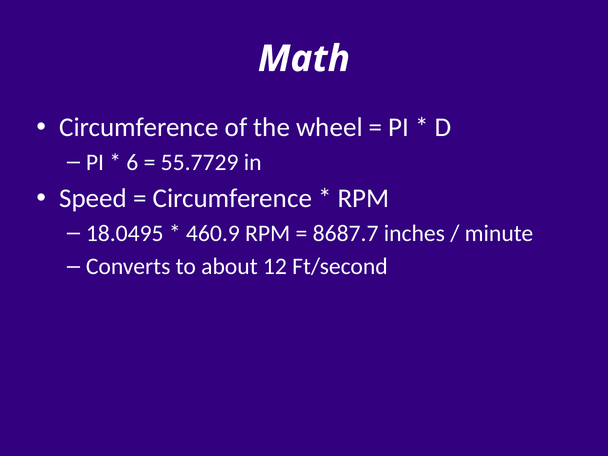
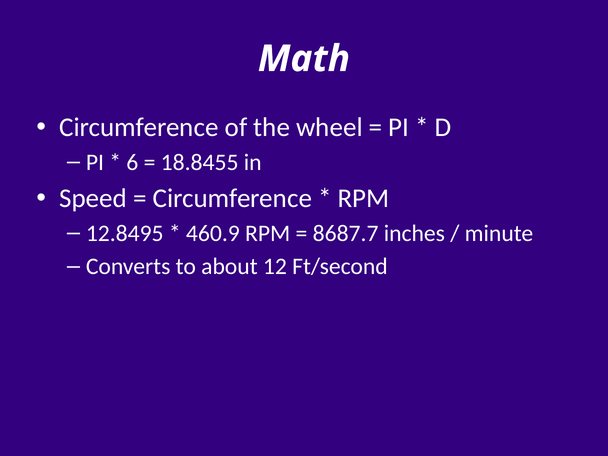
55.7729: 55.7729 -> 18.8455
18.0495: 18.0495 -> 12.8495
